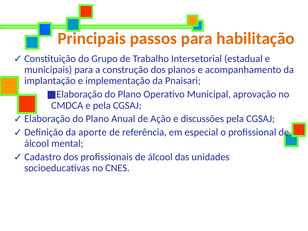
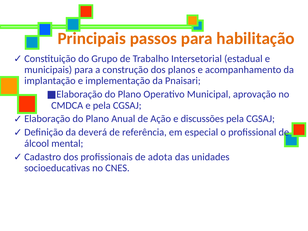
aporte: aporte -> deverá
profissionais de álcool: álcool -> adota
